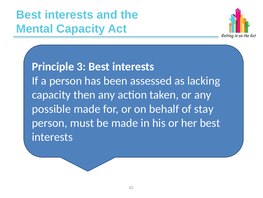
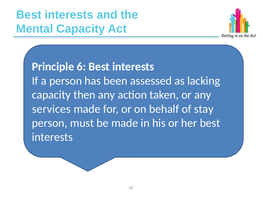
3: 3 -> 6
possible: possible -> services
